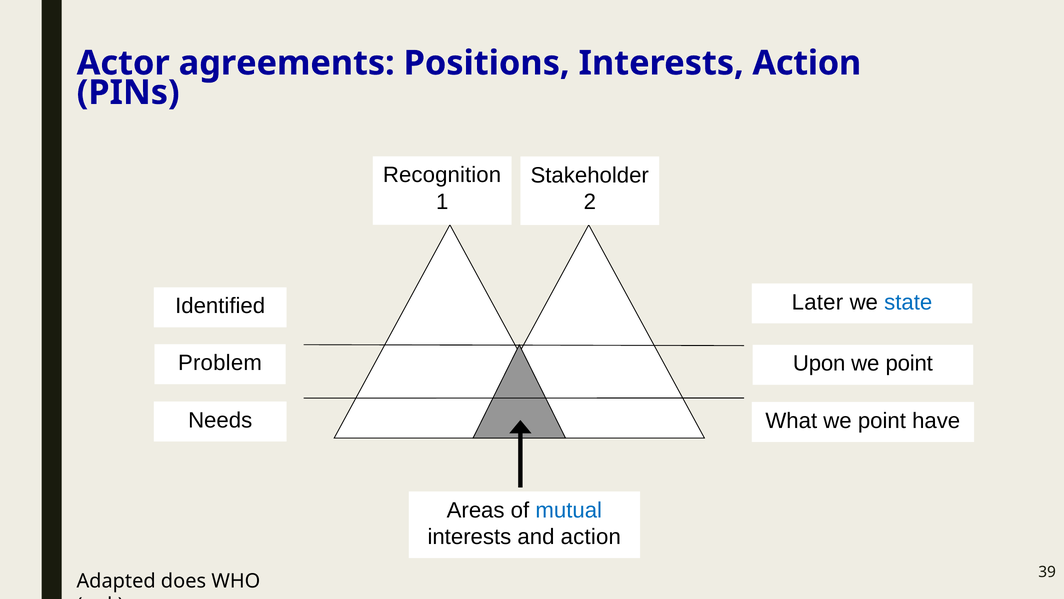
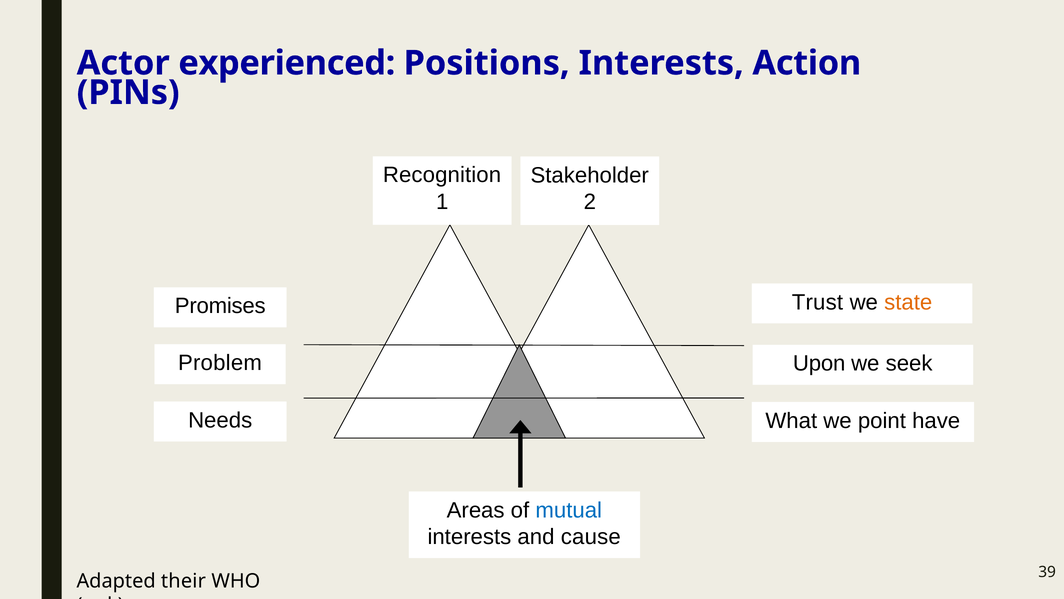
agreements: agreements -> experienced
Later: Later -> Trust
state colour: blue -> orange
Identified: Identified -> Promises
point at (909, 363): point -> seek
and action: action -> cause
does: does -> their
